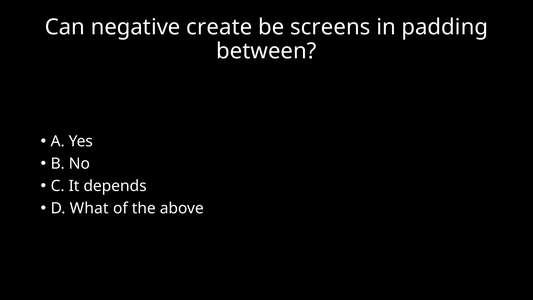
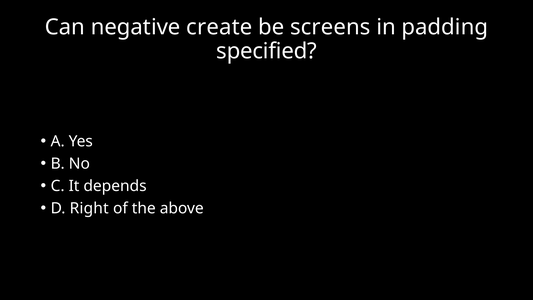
between: between -> specified
What: What -> Right
